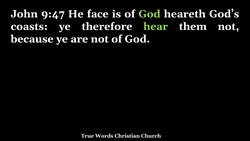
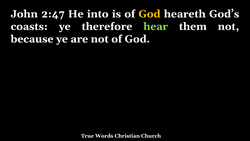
9:47: 9:47 -> 2:47
face: face -> into
God at (149, 14) colour: light green -> yellow
